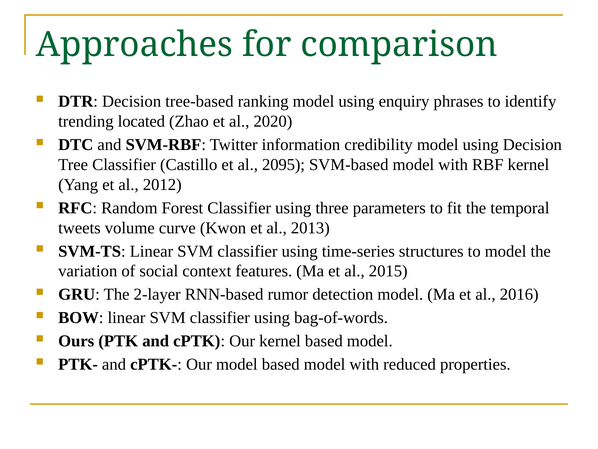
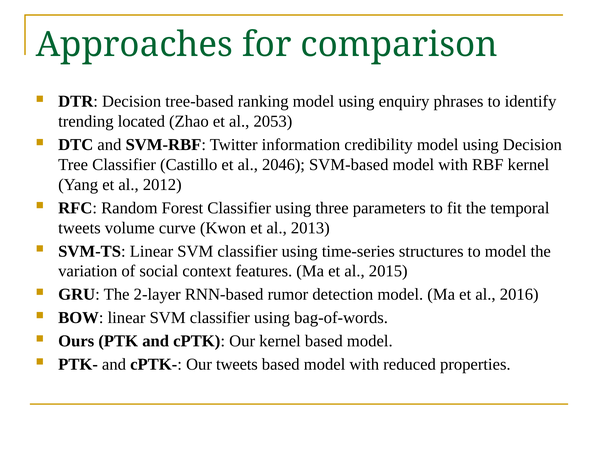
2020: 2020 -> 2053
2095: 2095 -> 2046
Our model: model -> tweets
